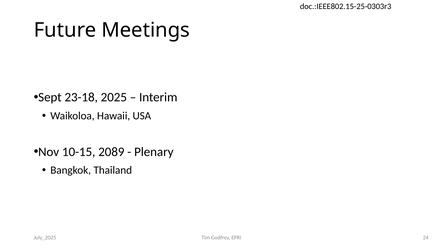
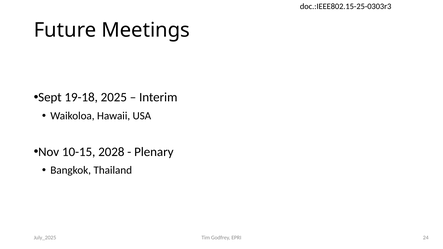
23-18: 23-18 -> 19-18
2089: 2089 -> 2028
